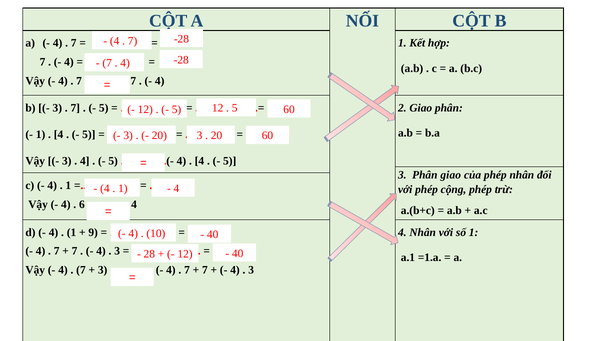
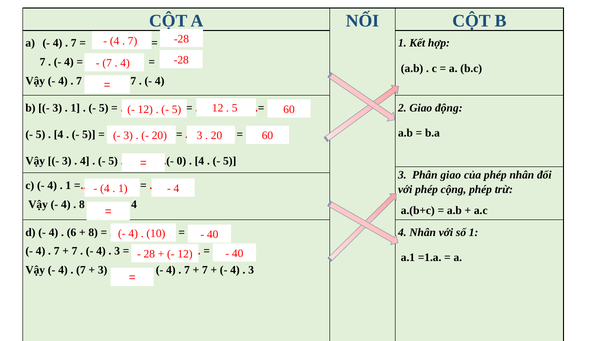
7 at (75, 108): 7 -> 1
phân at (449, 108): phân -> động
1 at (41, 135): 1 -> 5
4 at (181, 161): 4 -> 0
6 at (82, 205): 6 -> 8
1 at (71, 233): 1 -> 6
9 at (93, 233): 9 -> 8
